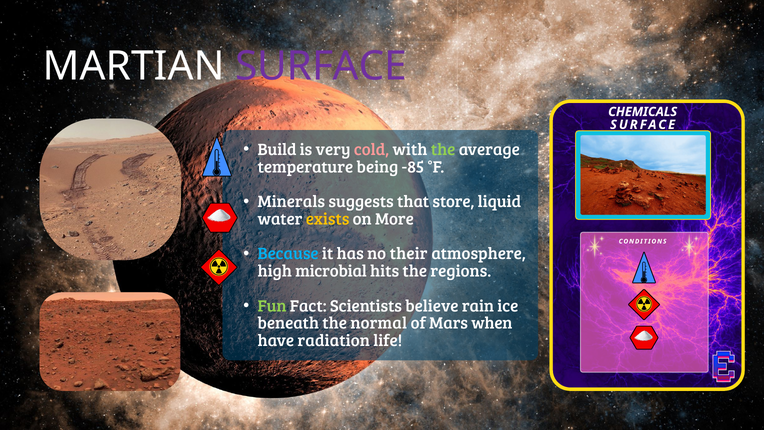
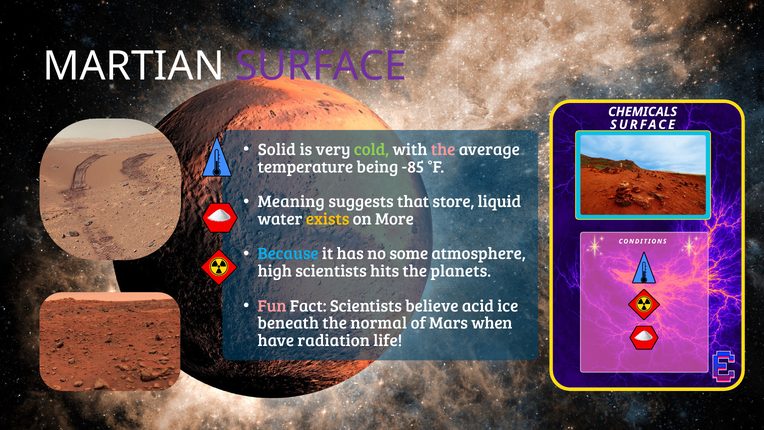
Build: Build -> Solid
cold colour: pink -> light green
the at (443, 150) colour: light green -> pink
Minerals: Minerals -> Meaning
their: their -> some
high microbial: microbial -> scientists
regions: regions -> planets
Fun colour: light green -> pink
rain: rain -> acid
